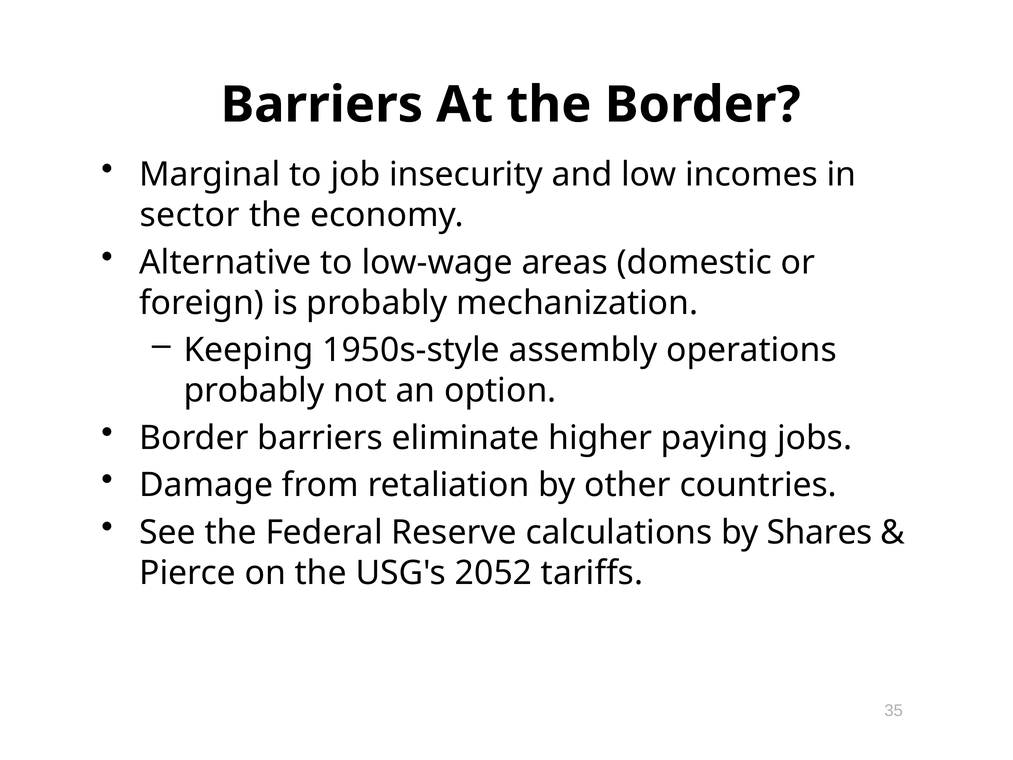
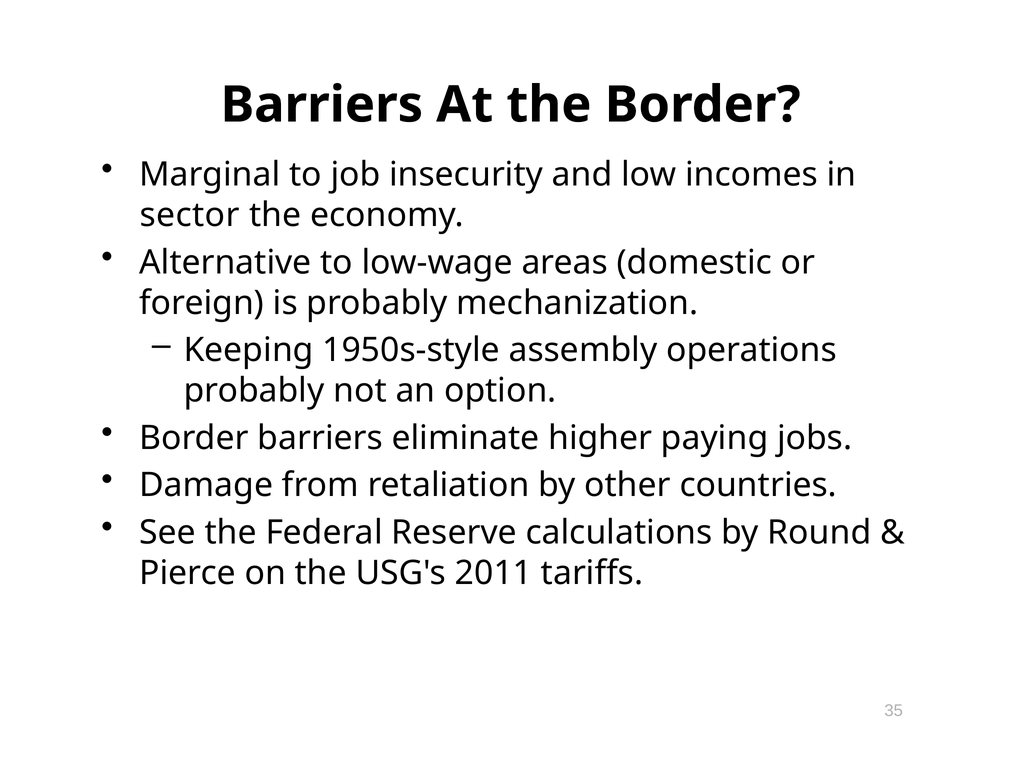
Shares: Shares -> Round
2052: 2052 -> 2011
